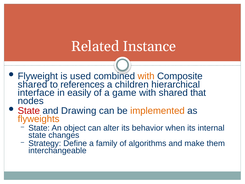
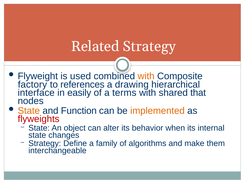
Related Instance: Instance -> Strategy
shared at (32, 84): shared -> factory
children: children -> drawing
game: game -> terms
State at (29, 111) colour: red -> orange
Drawing: Drawing -> Function
flyweights colour: orange -> red
